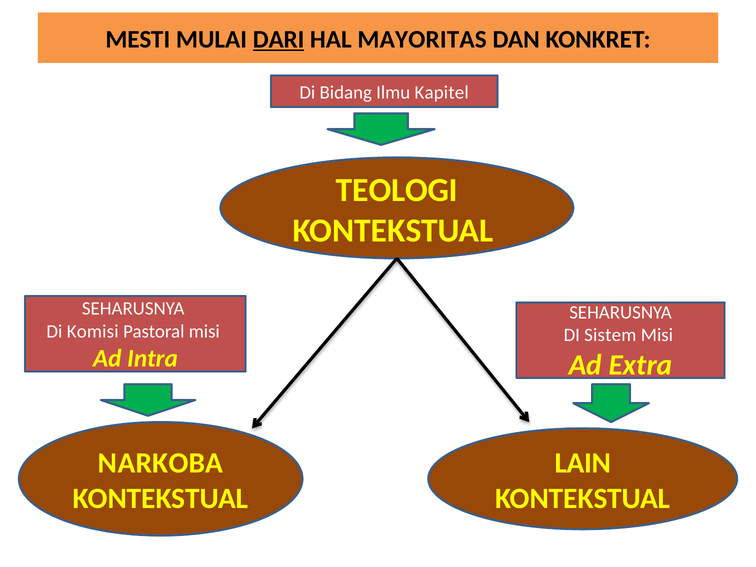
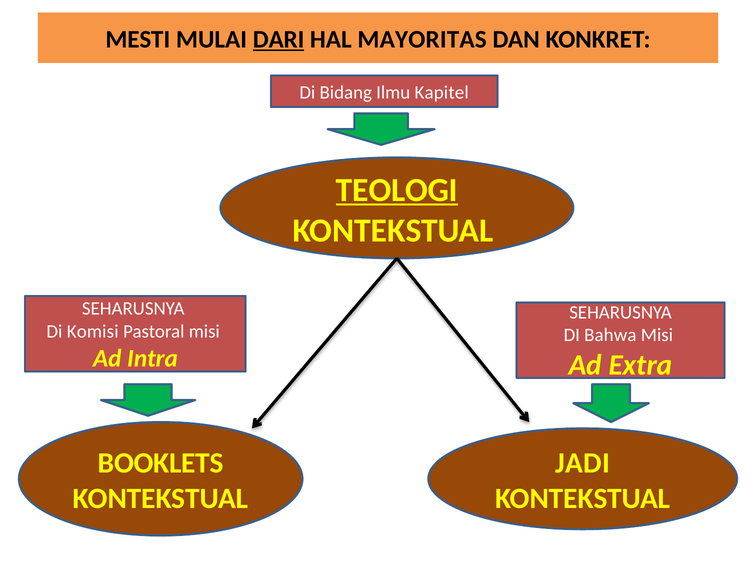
TEOLOGI underline: none -> present
Sistem: Sistem -> Bahwa
NARKOBA: NARKOBA -> BOOKLETS
LAIN: LAIN -> JADI
